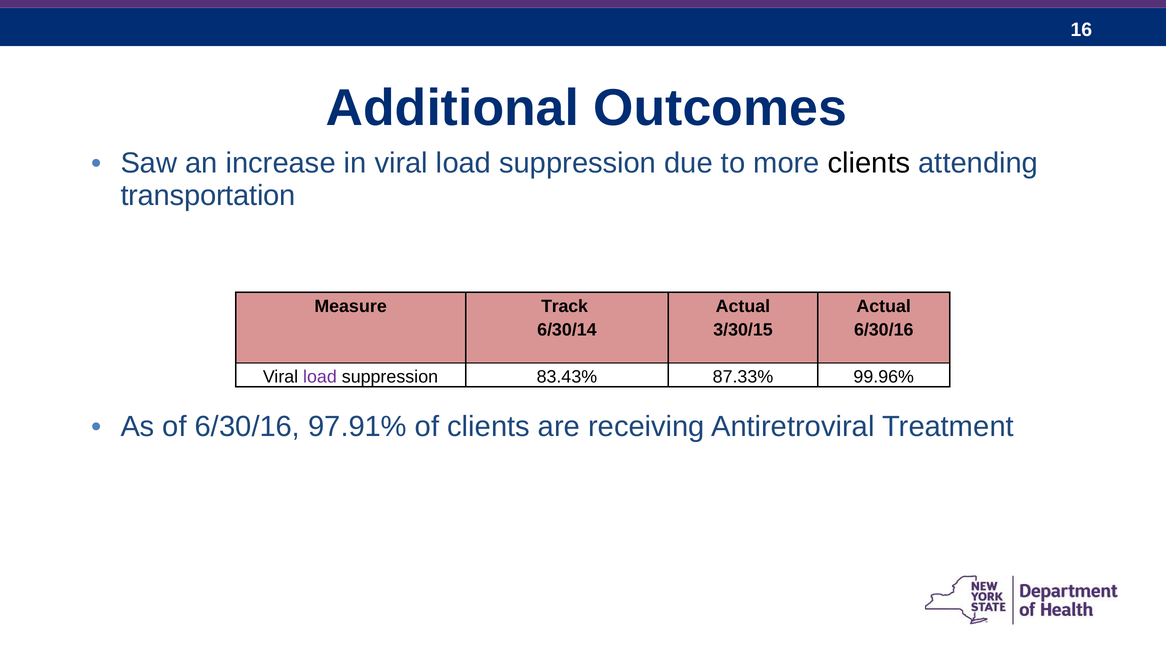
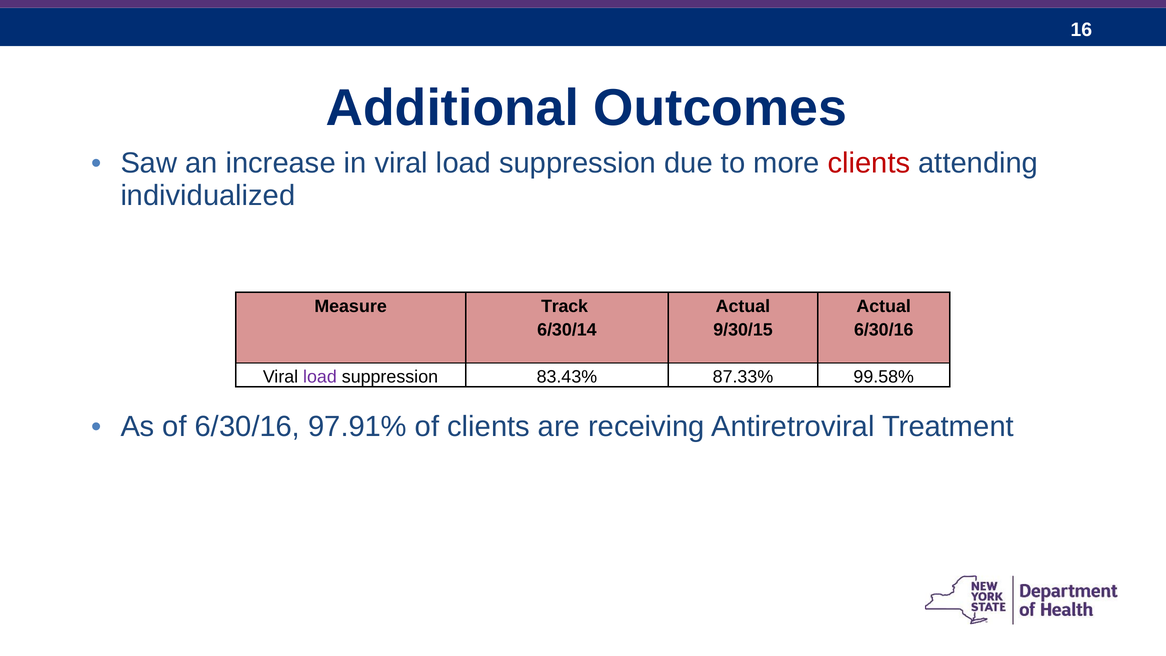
clients at (869, 163) colour: black -> red
transportation: transportation -> individualized
3/30/15: 3/30/15 -> 9/30/15
99.96%: 99.96% -> 99.58%
